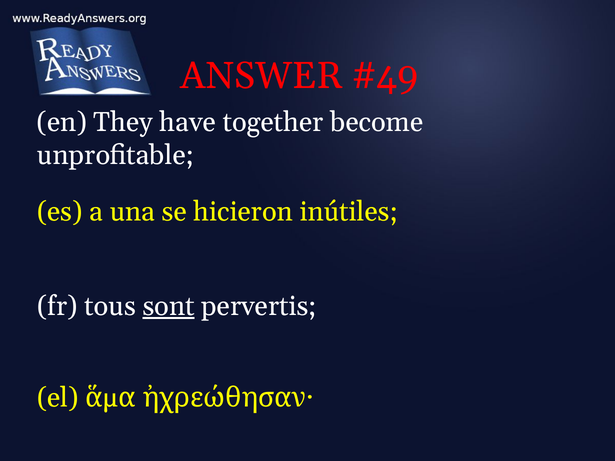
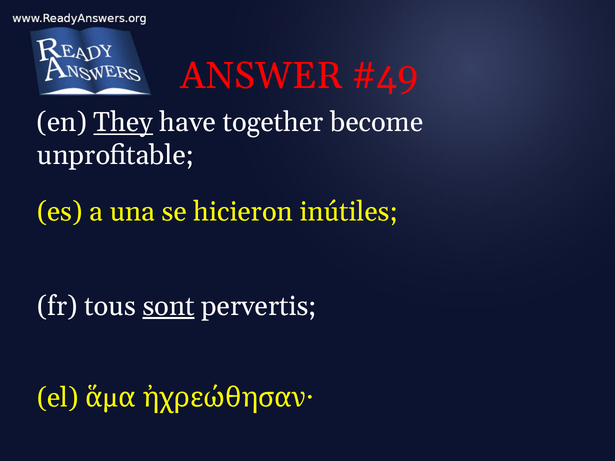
They underline: none -> present
